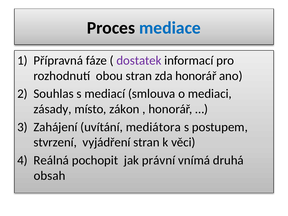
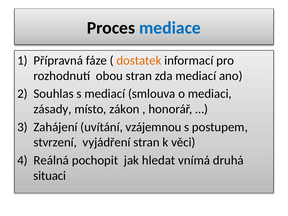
dostatek colour: purple -> orange
zda honorář: honorář -> mediací
mediátora: mediátora -> vzájemnou
právní: právní -> hledat
obsah: obsah -> situaci
